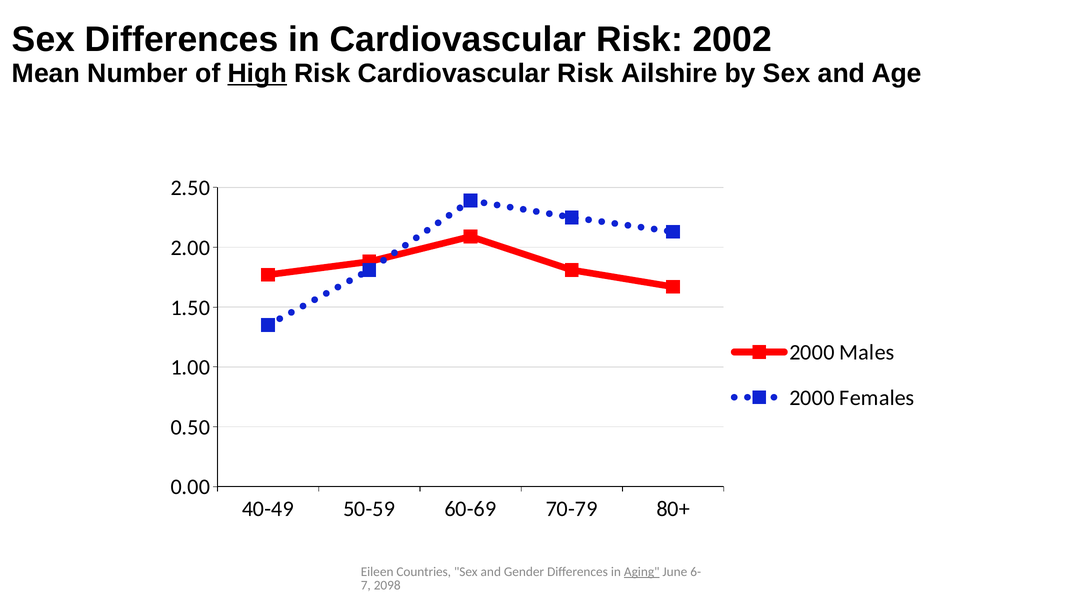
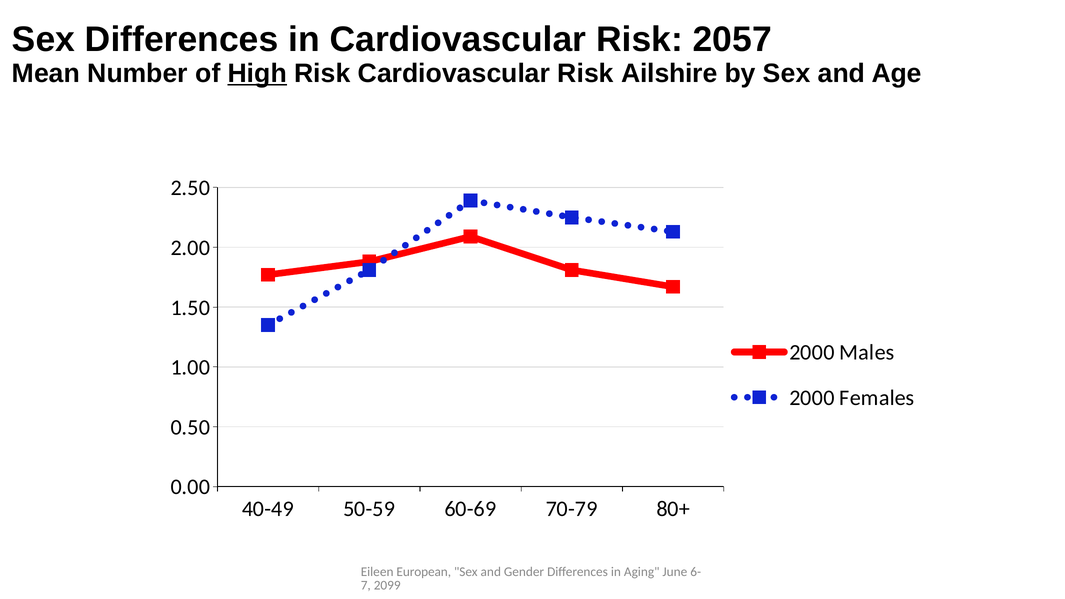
2002: 2002 -> 2057
Countries: Countries -> European
Aging underline: present -> none
2098: 2098 -> 2099
